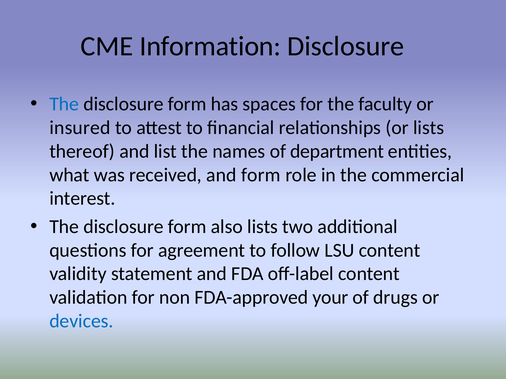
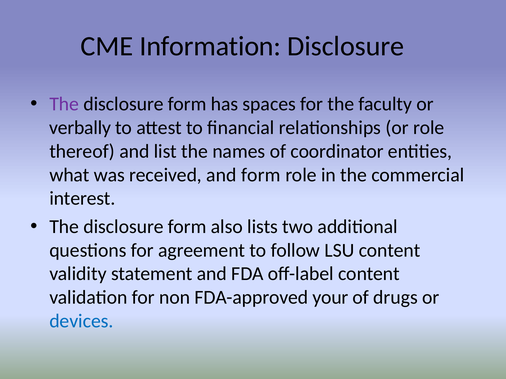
The at (64, 104) colour: blue -> purple
insured: insured -> verbally
or lists: lists -> role
department: department -> coordinator
